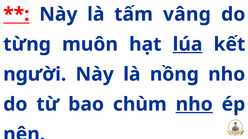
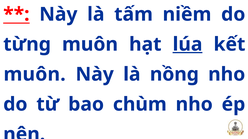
vâng: vâng -> niềm
người at (35, 75): người -> muôn
nho at (194, 105) underline: present -> none
